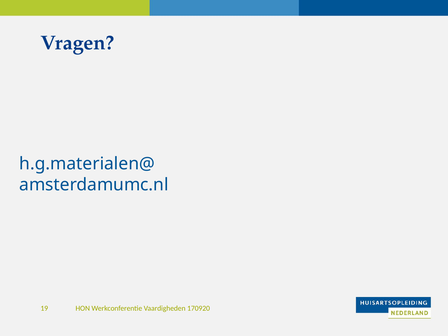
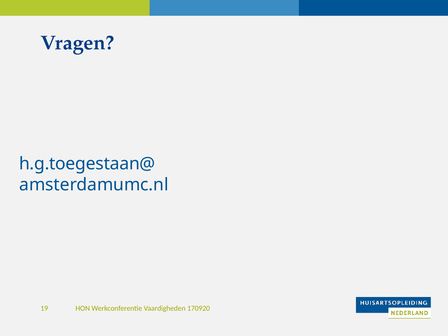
h.g.materialen@: h.g.materialen@ -> h.g.toegestaan@
